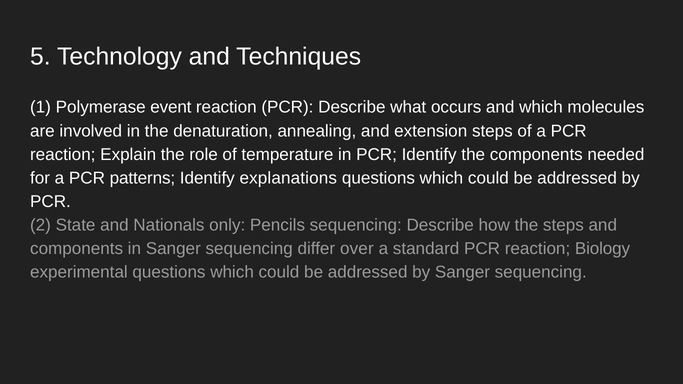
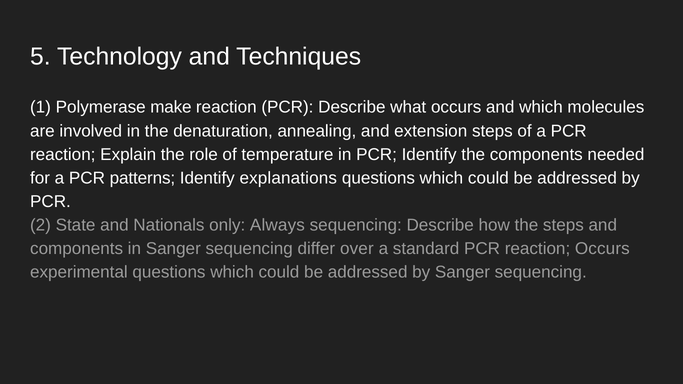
event: event -> make
Pencils: Pencils -> Always
reaction Biology: Biology -> Occurs
